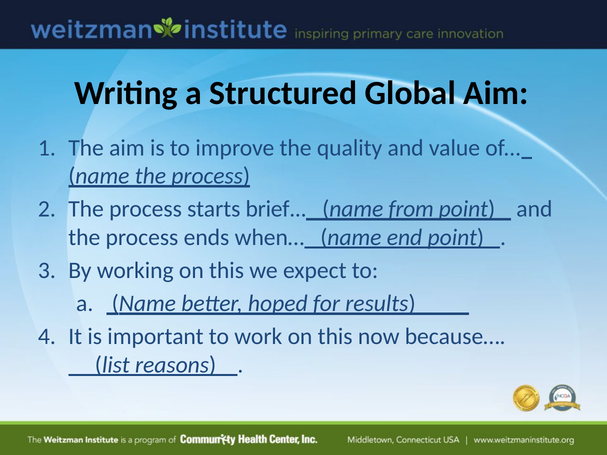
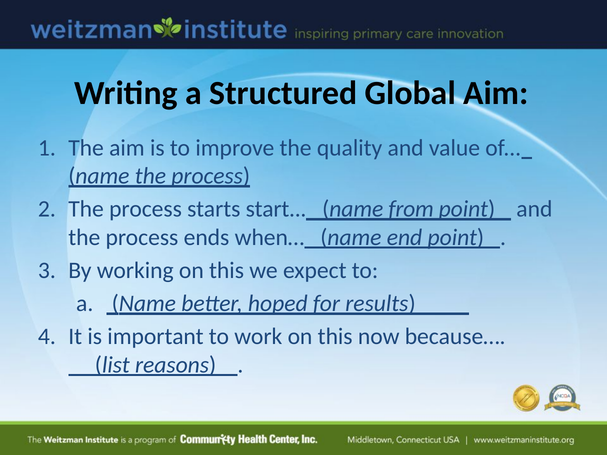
brief: brief -> start
